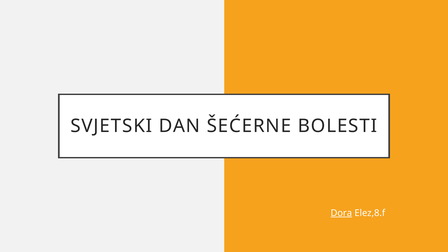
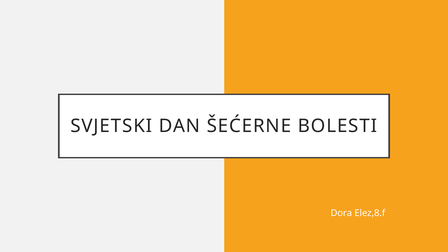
Dora underline: present -> none
